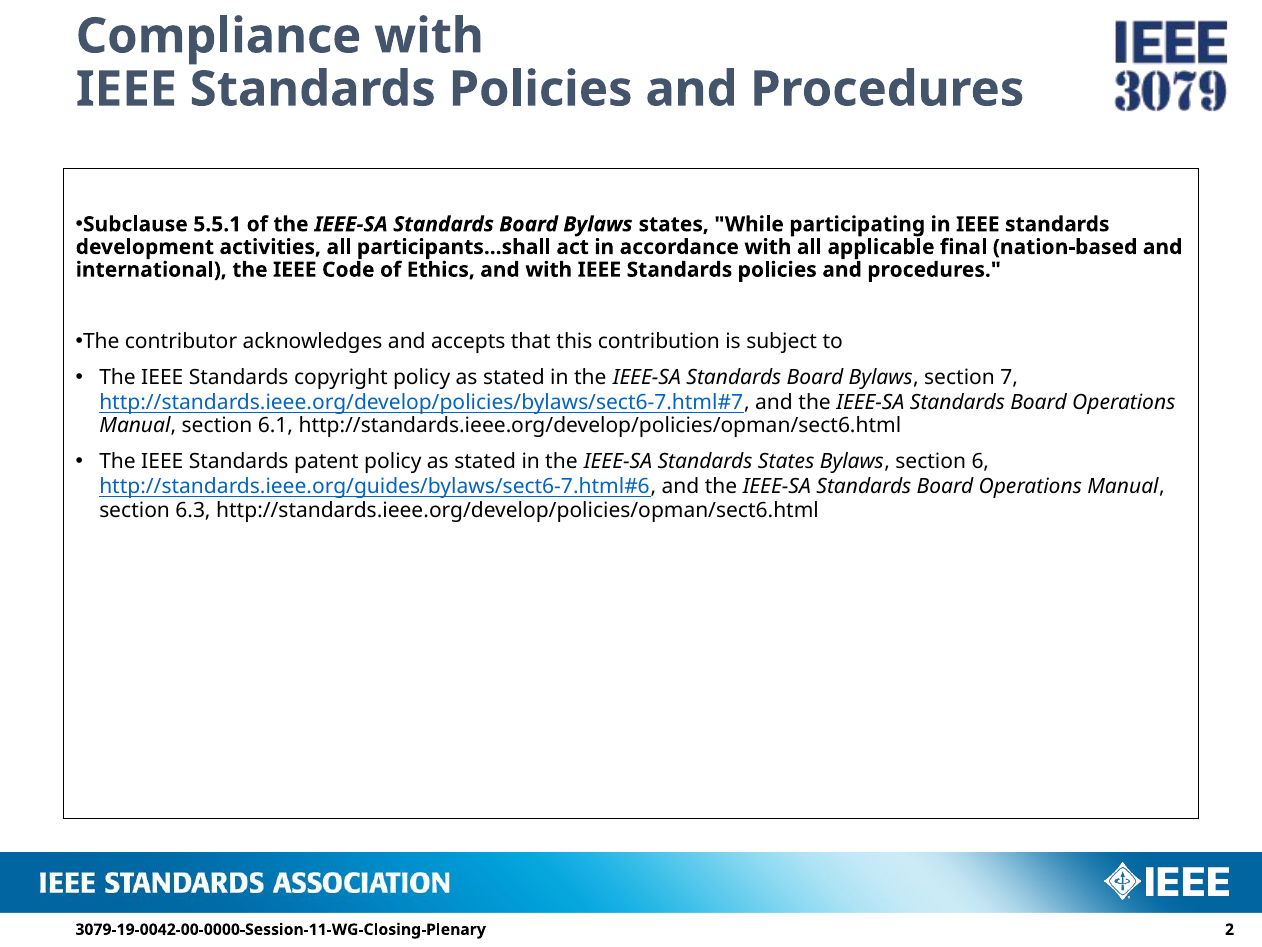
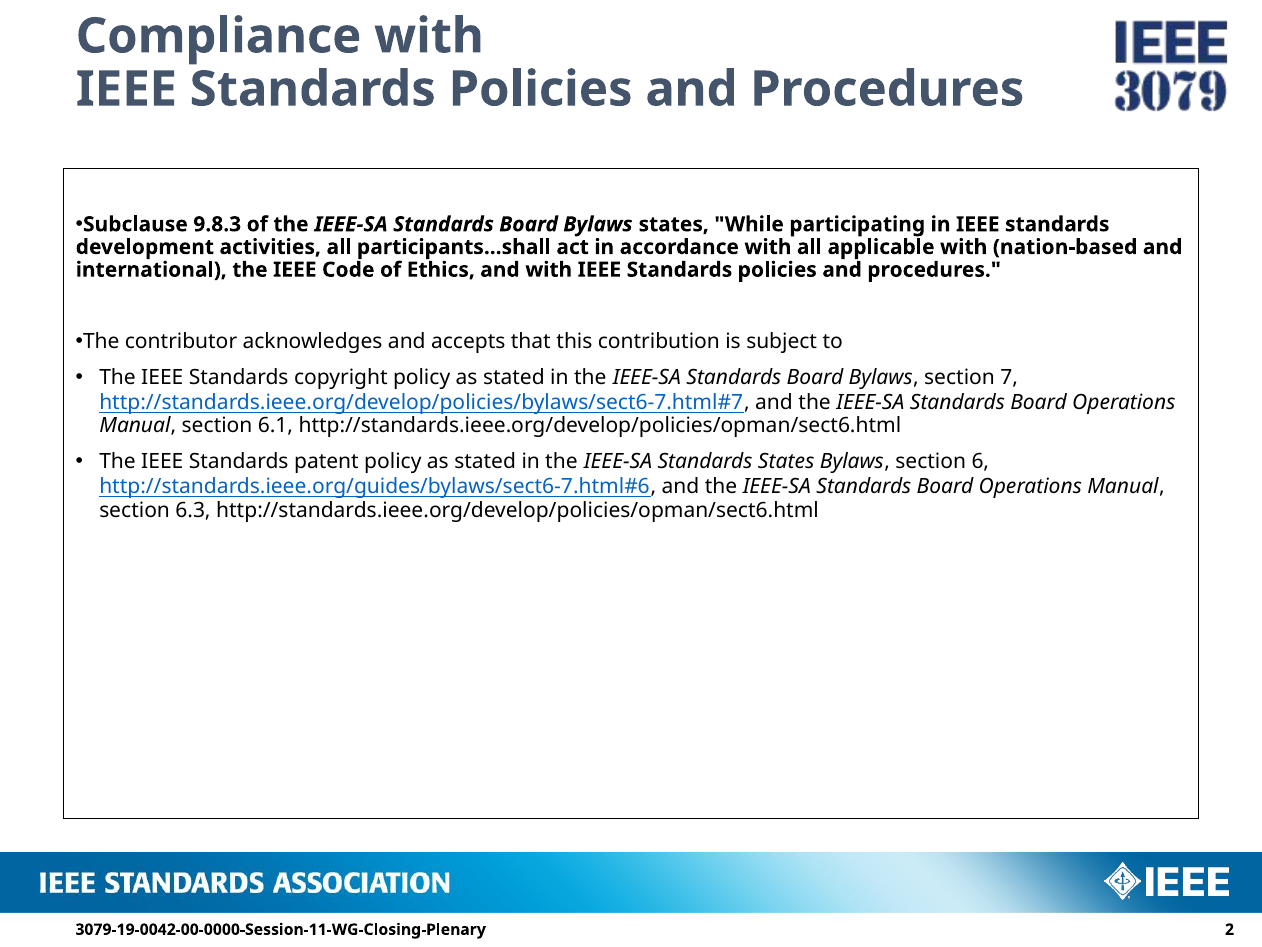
5.5.1: 5.5.1 -> 9.8.3
applicable final: final -> with
